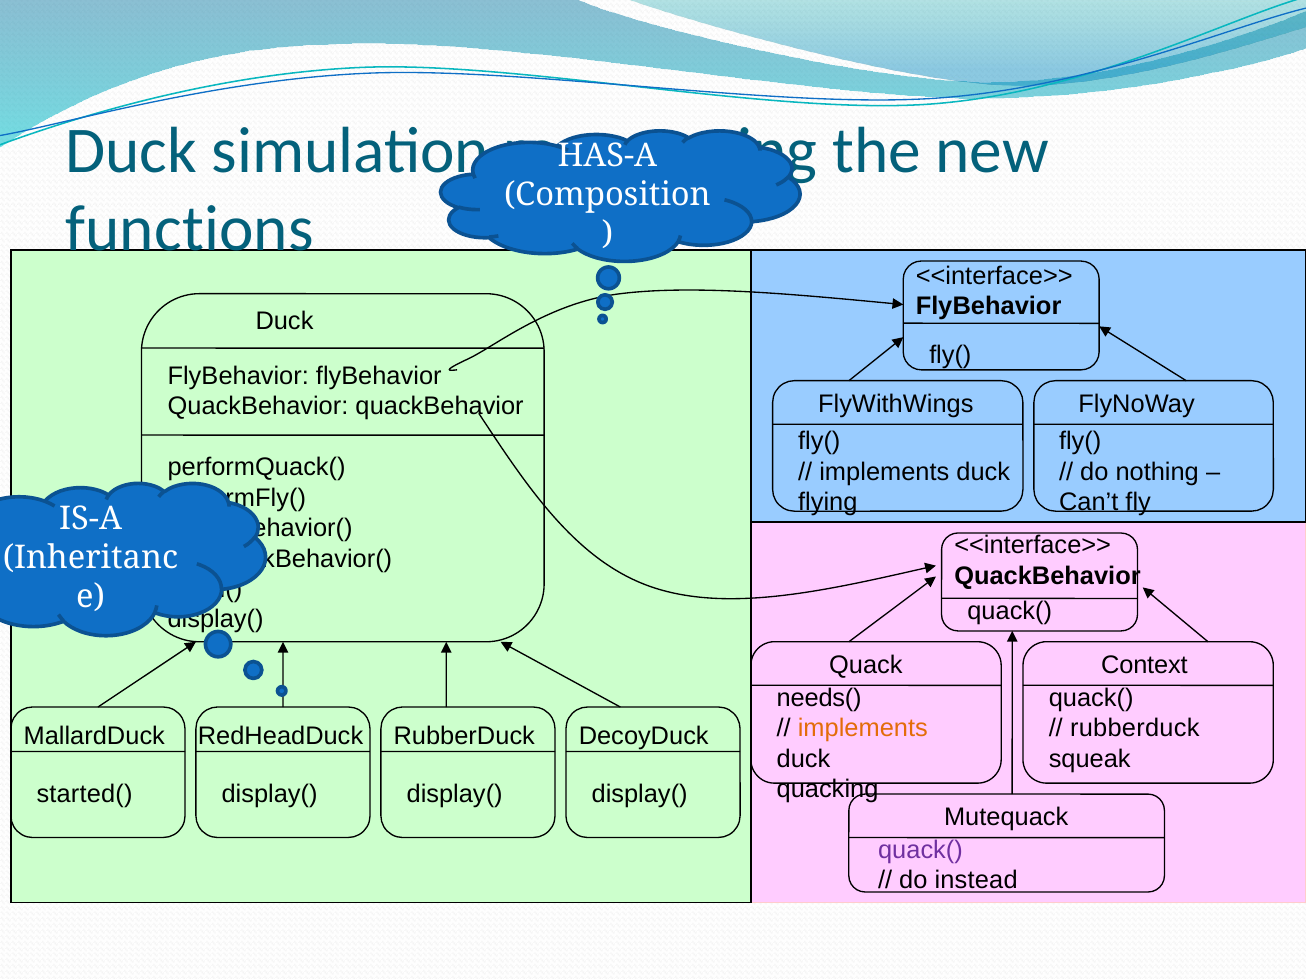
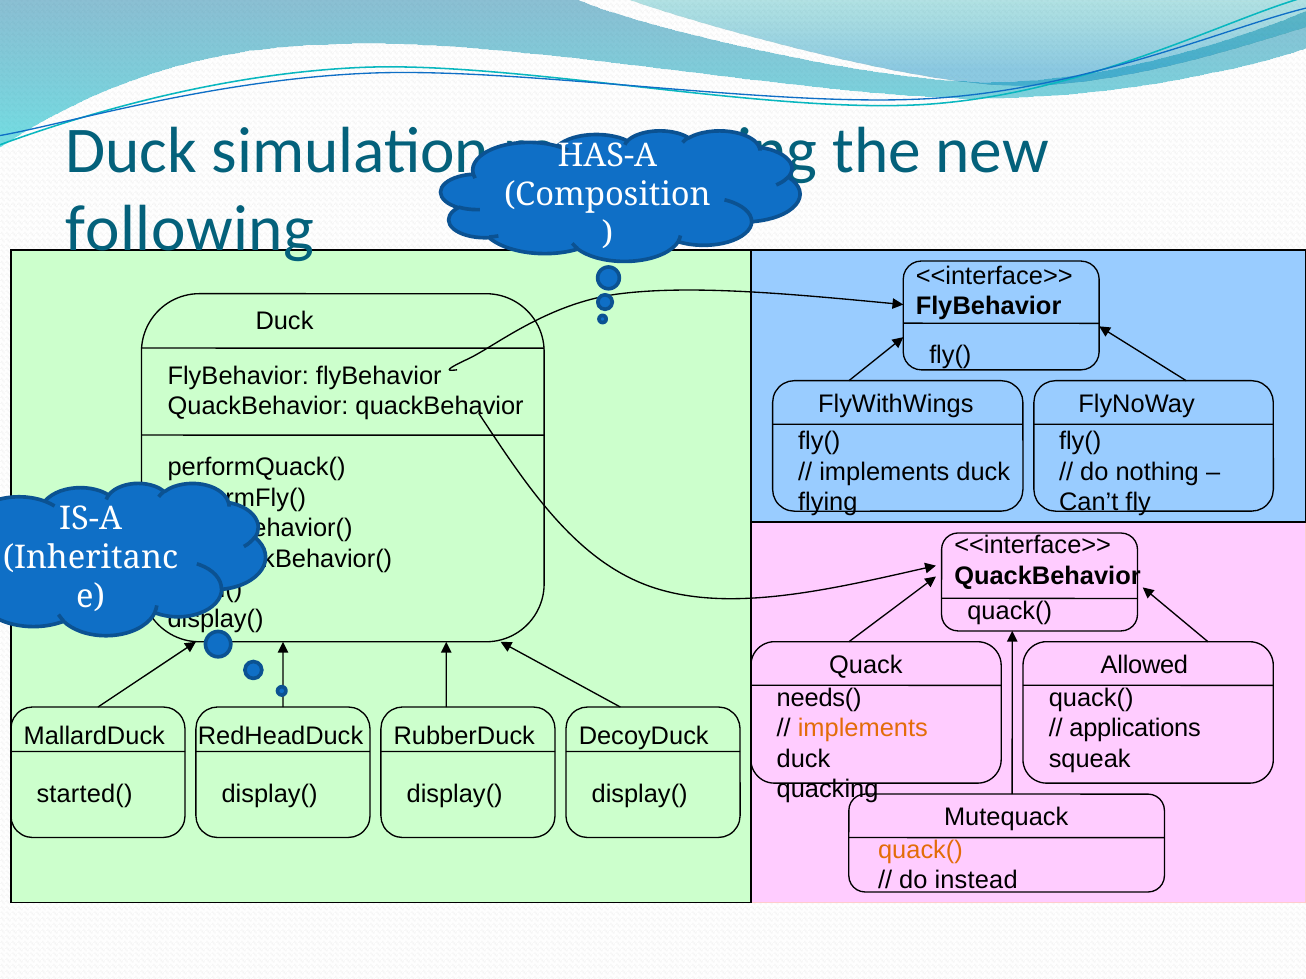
functions: functions -> following
Context: Context -> Allowed
rubberduck at (1135, 729): rubberduck -> applications
quack( at (920, 851) colour: purple -> orange
